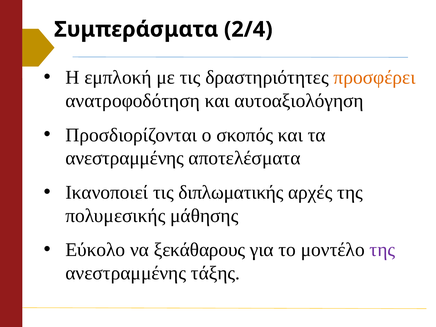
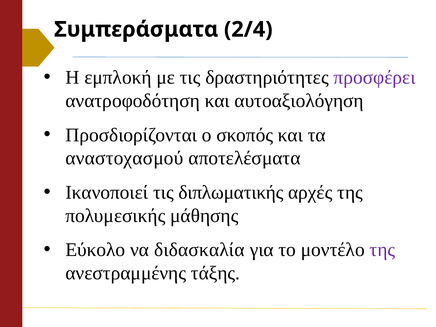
προσφέρει colour: orange -> purple
ανεστραμμένης at (125, 158): ανεστραμμένης -> αναστοχασμού
ξεκάθαρους: ξεκάθαρους -> διδασκαλία
